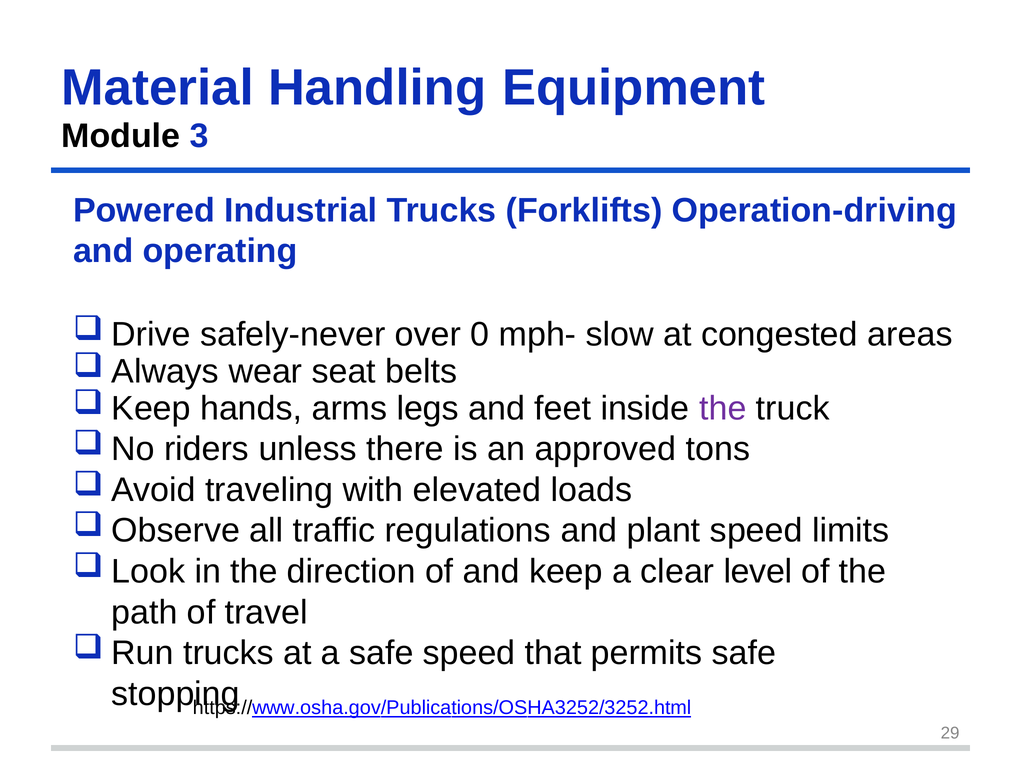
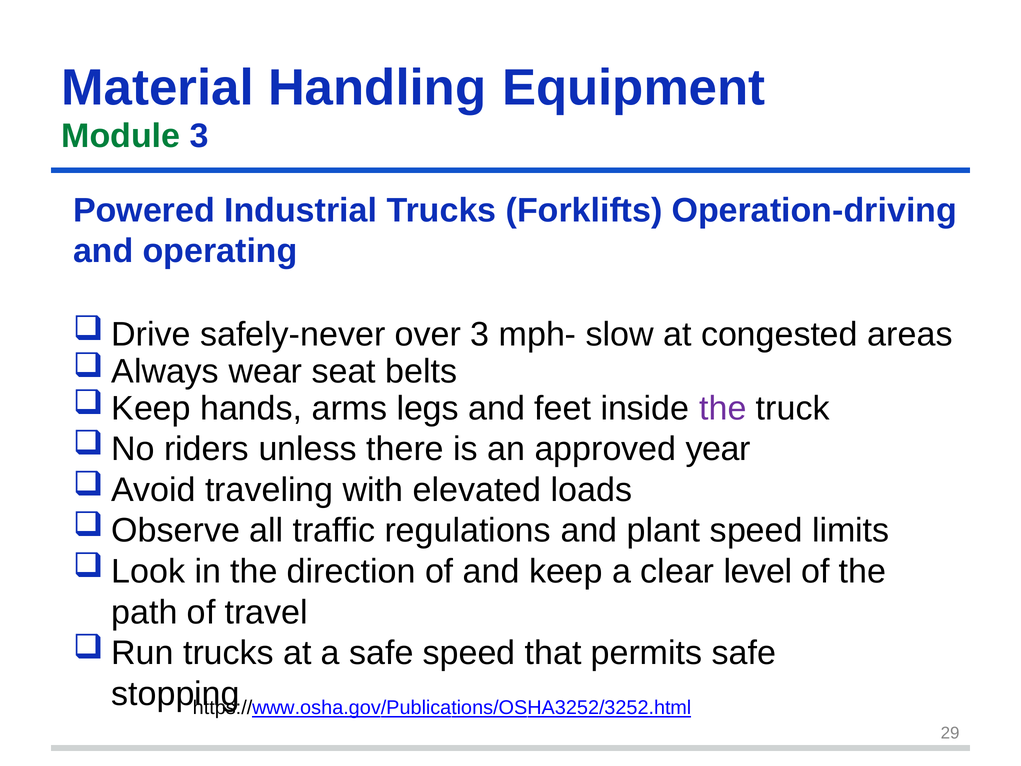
Module colour: black -> green
over 0: 0 -> 3
tons: tons -> year
